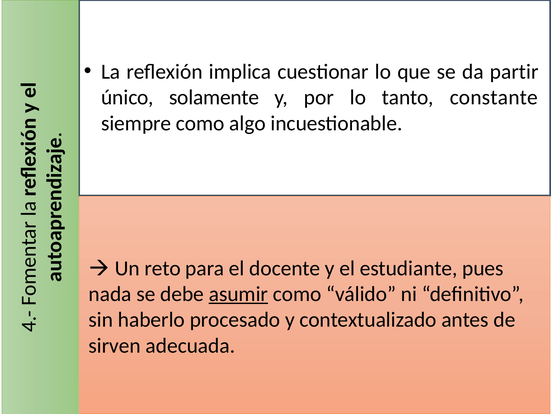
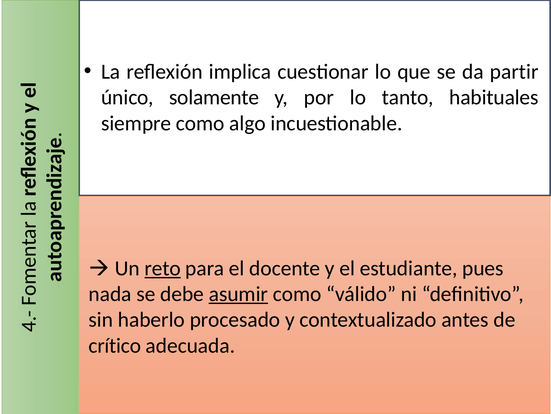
constante: constante -> habituales
reto underline: none -> present
sirven: sirven -> crítico
